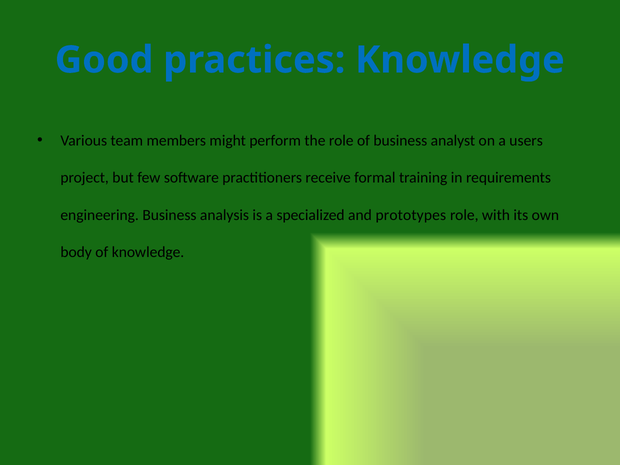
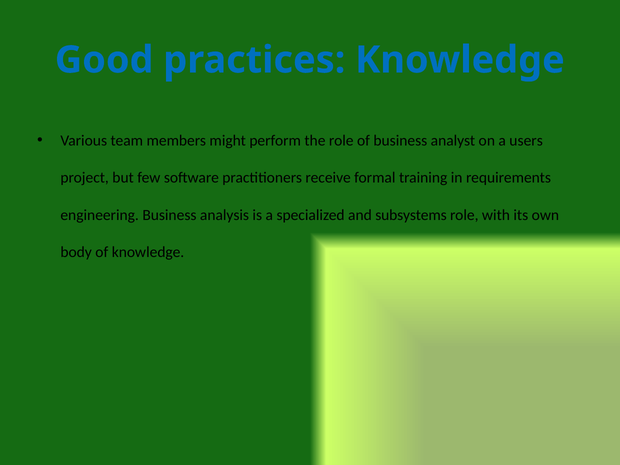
prototypes: prototypes -> subsystems
